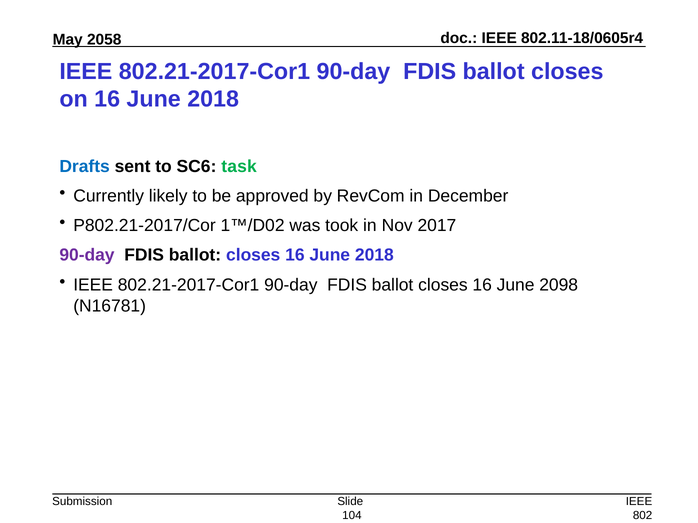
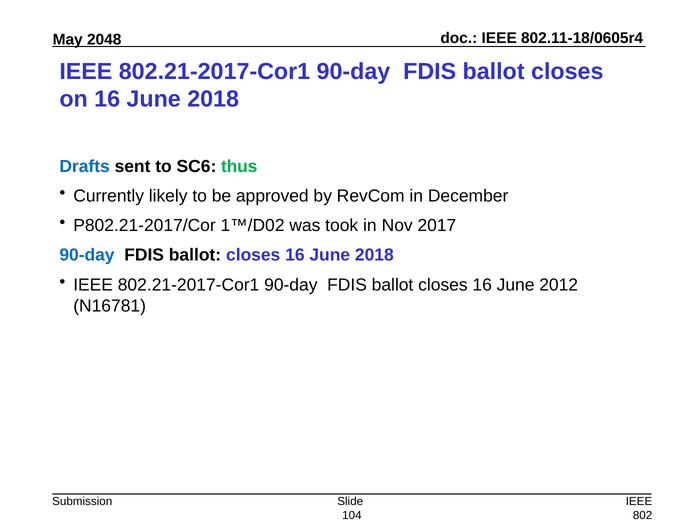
2058: 2058 -> 2048
task: task -> thus
90-day at (87, 255) colour: purple -> blue
2098: 2098 -> 2012
